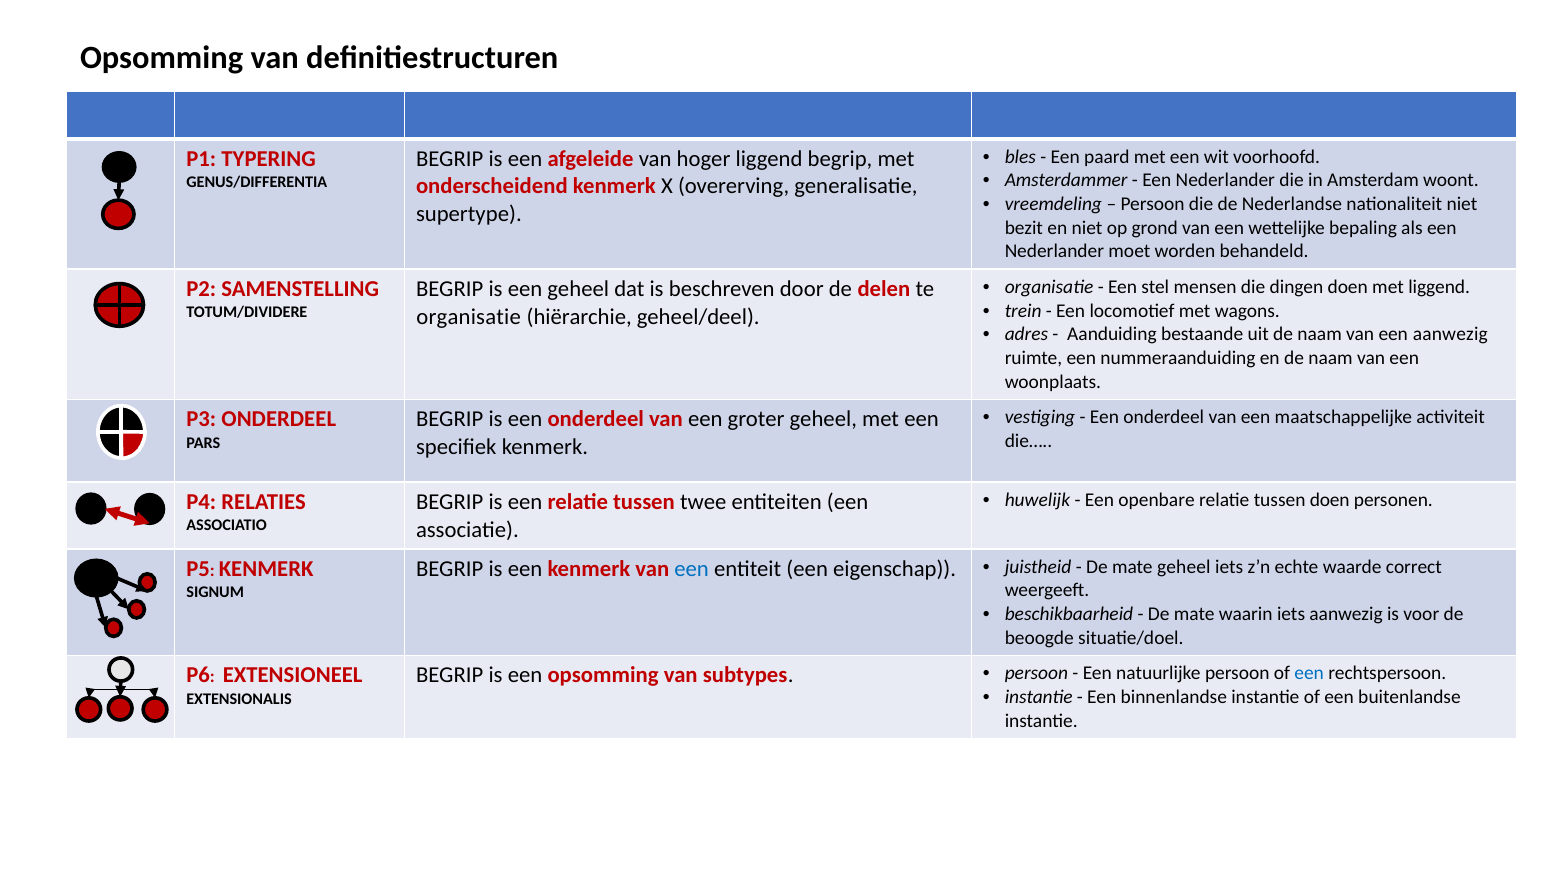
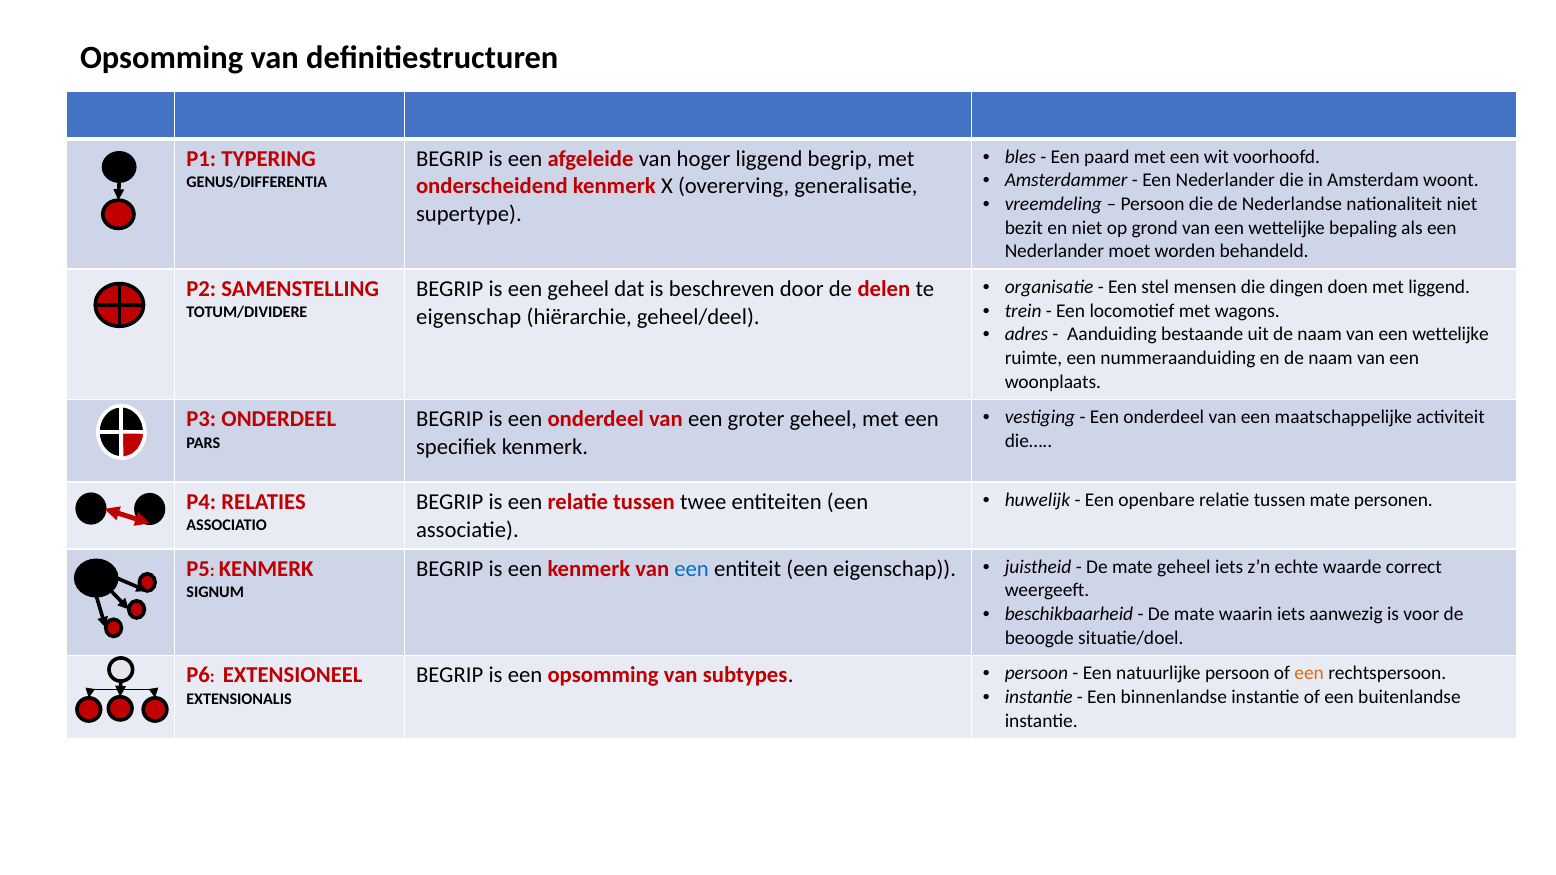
organisatie at (469, 317): organisatie -> eigenschap
naam van een aanwezig: aanwezig -> wettelijke
tussen doen: doen -> mate
een at (1309, 674) colour: blue -> orange
